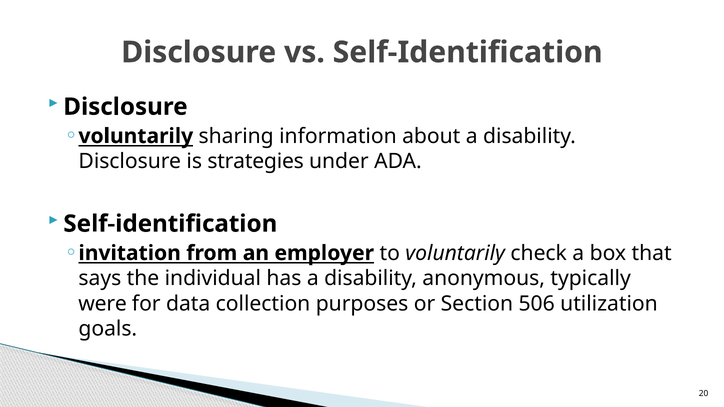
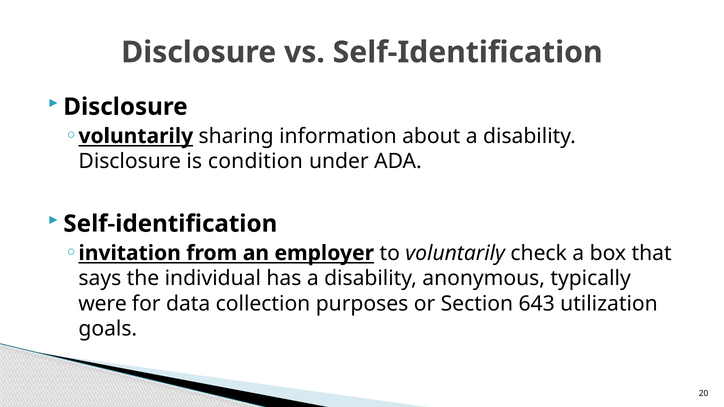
strategies: strategies -> condition
506: 506 -> 643
